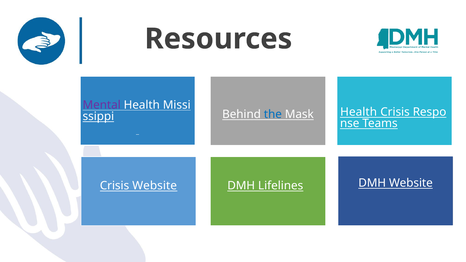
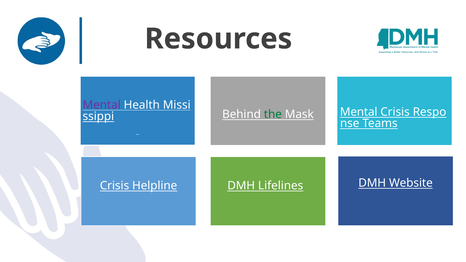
the colour: blue -> green
Mask Health: Health -> Mental
Crisis Website: Website -> Helpline
